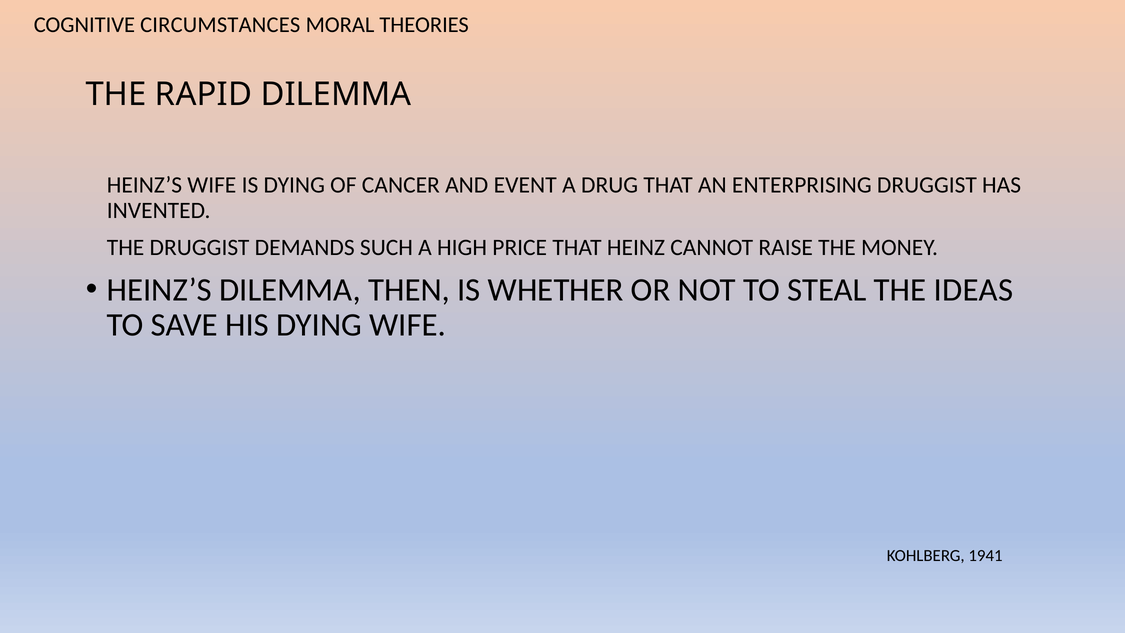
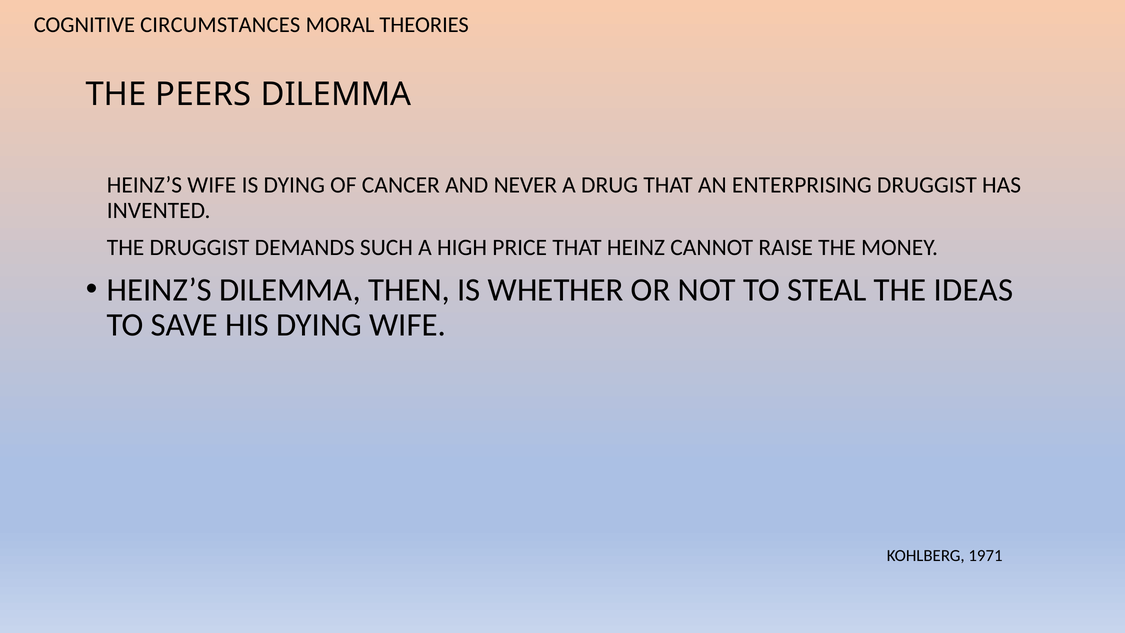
RAPID: RAPID -> PEERS
EVENT: EVENT -> NEVER
1941: 1941 -> 1971
